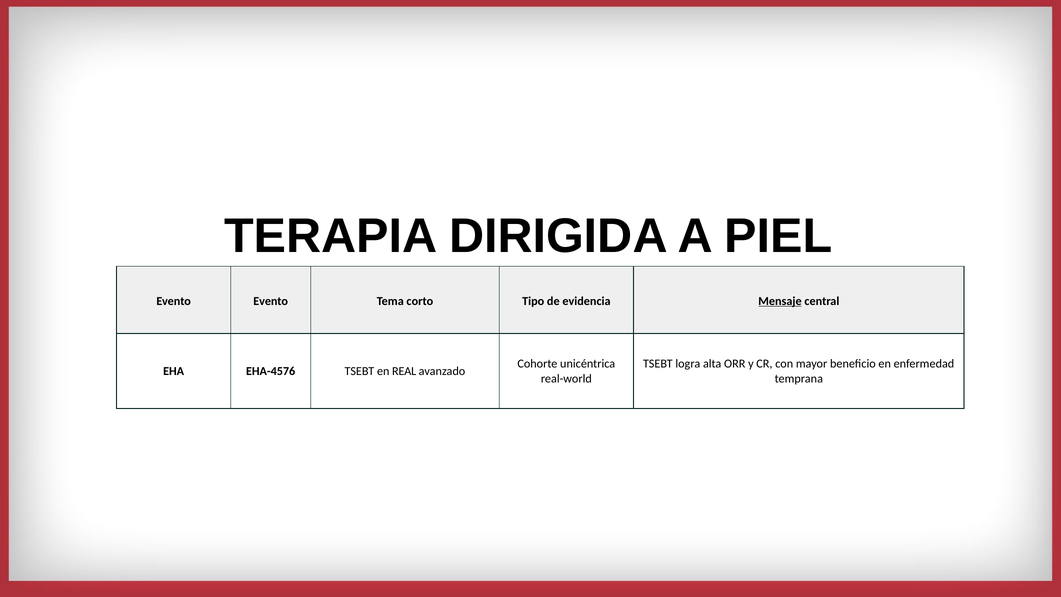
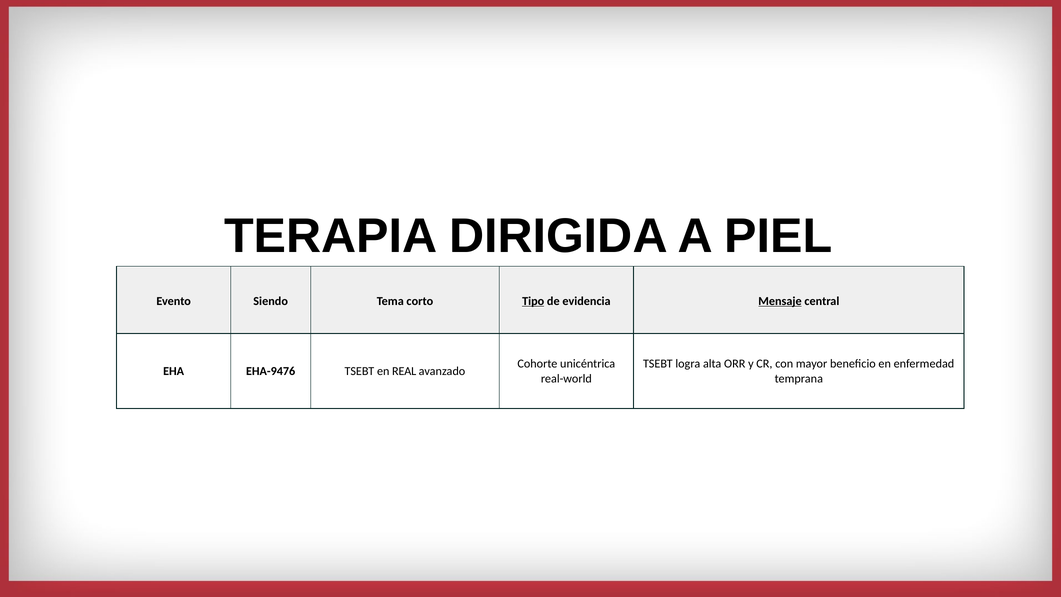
Evento Evento: Evento -> Siendo
Tipo underline: none -> present
EHA-4576: EHA-4576 -> EHA-9476
